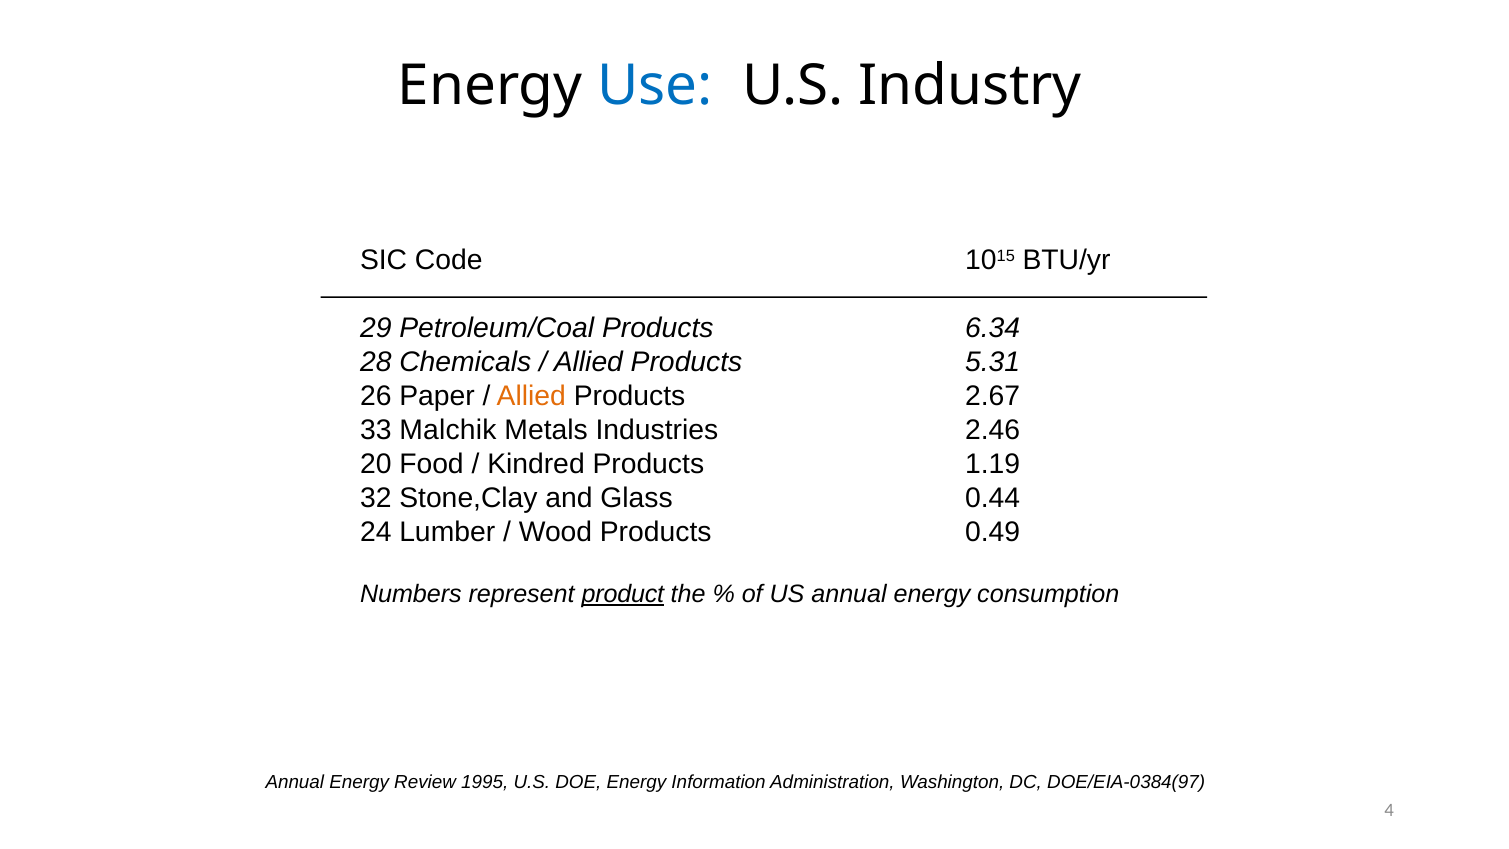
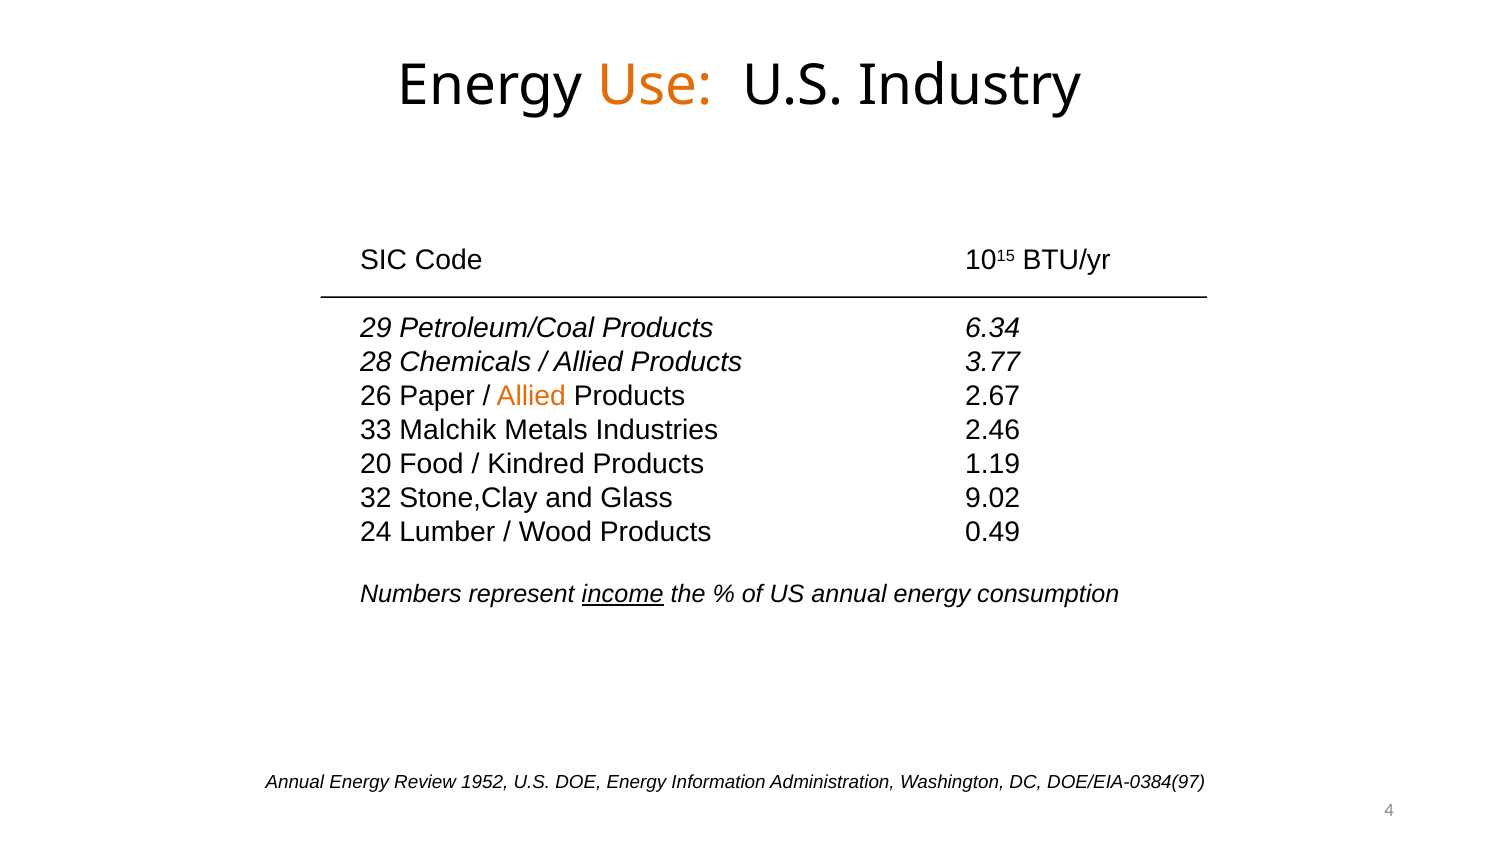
Use colour: blue -> orange
5.31: 5.31 -> 3.77
0.44: 0.44 -> 9.02
product: product -> income
1995: 1995 -> 1952
